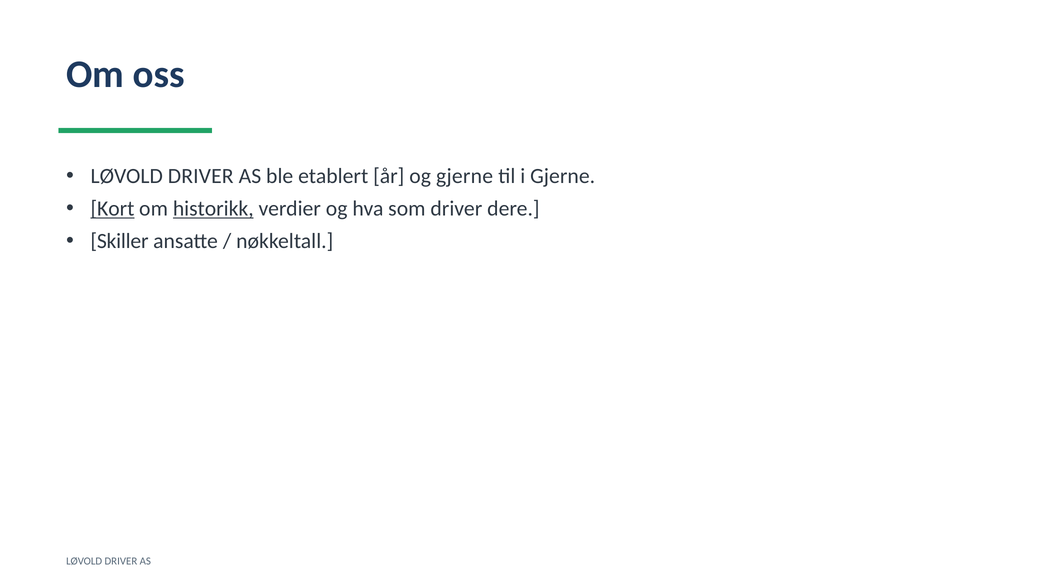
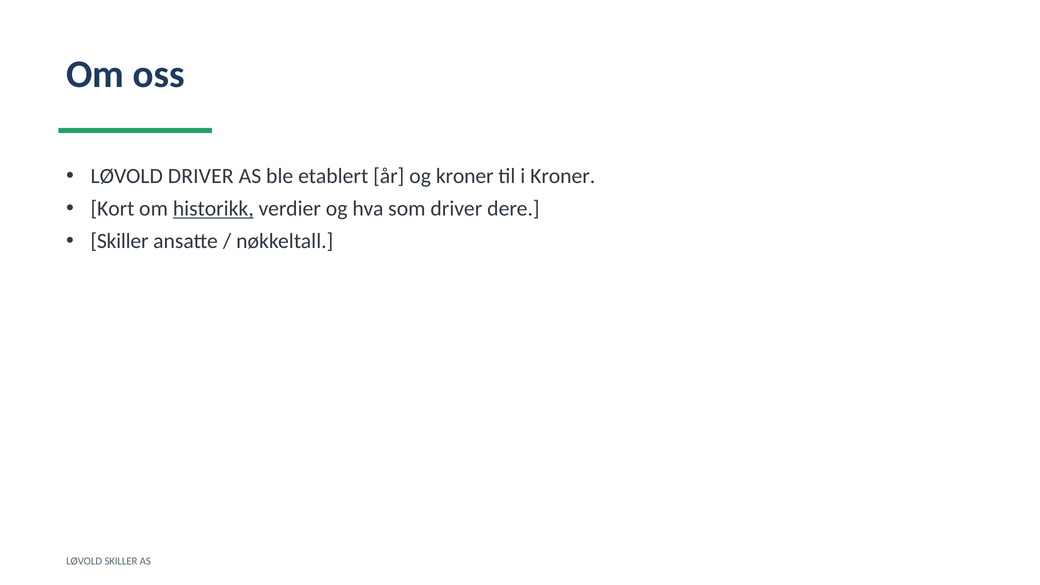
og gjerne: gjerne -> kroner
i Gjerne: Gjerne -> Kroner
Kort underline: present -> none
DRIVER at (121, 561): DRIVER -> SKILLER
